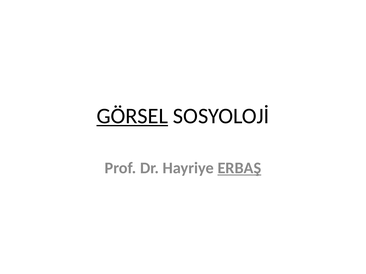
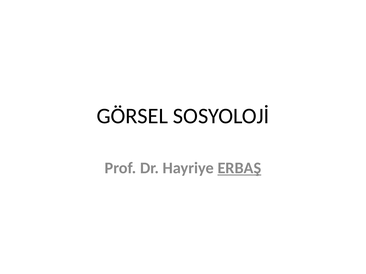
GÖRSEL underline: present -> none
